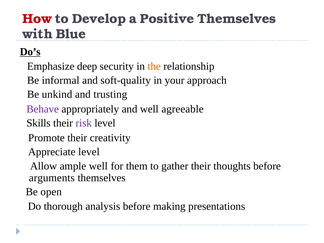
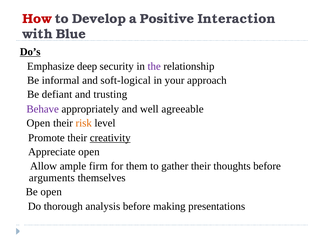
Positive Themselves: Themselves -> Interaction
the colour: orange -> purple
soft-quality: soft-quality -> soft-logical
unkind: unkind -> defiant
Skills at (38, 123): Skills -> Open
risk colour: purple -> orange
creativity underline: none -> present
Appreciate level: level -> open
ample well: well -> firm
